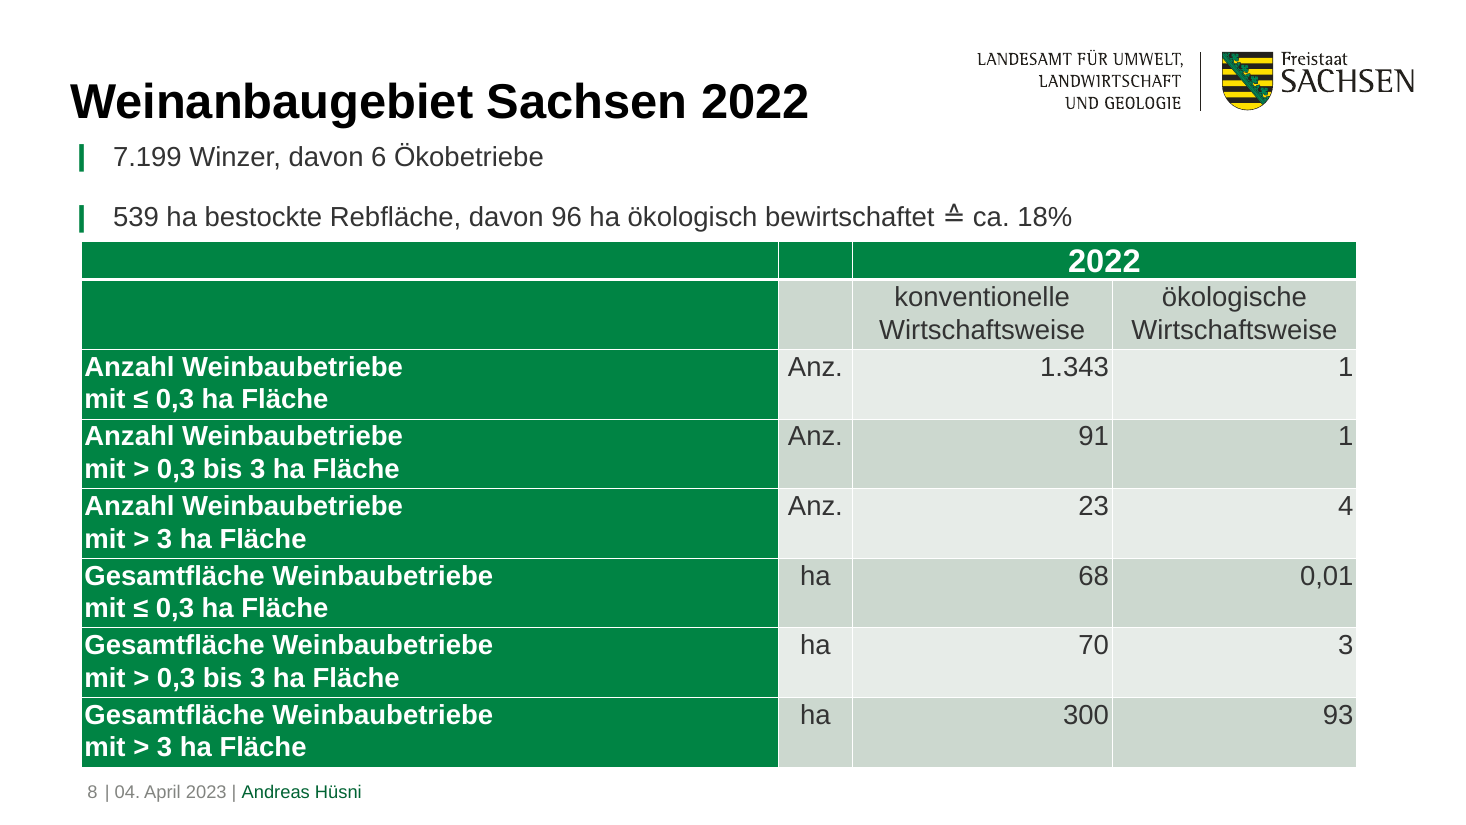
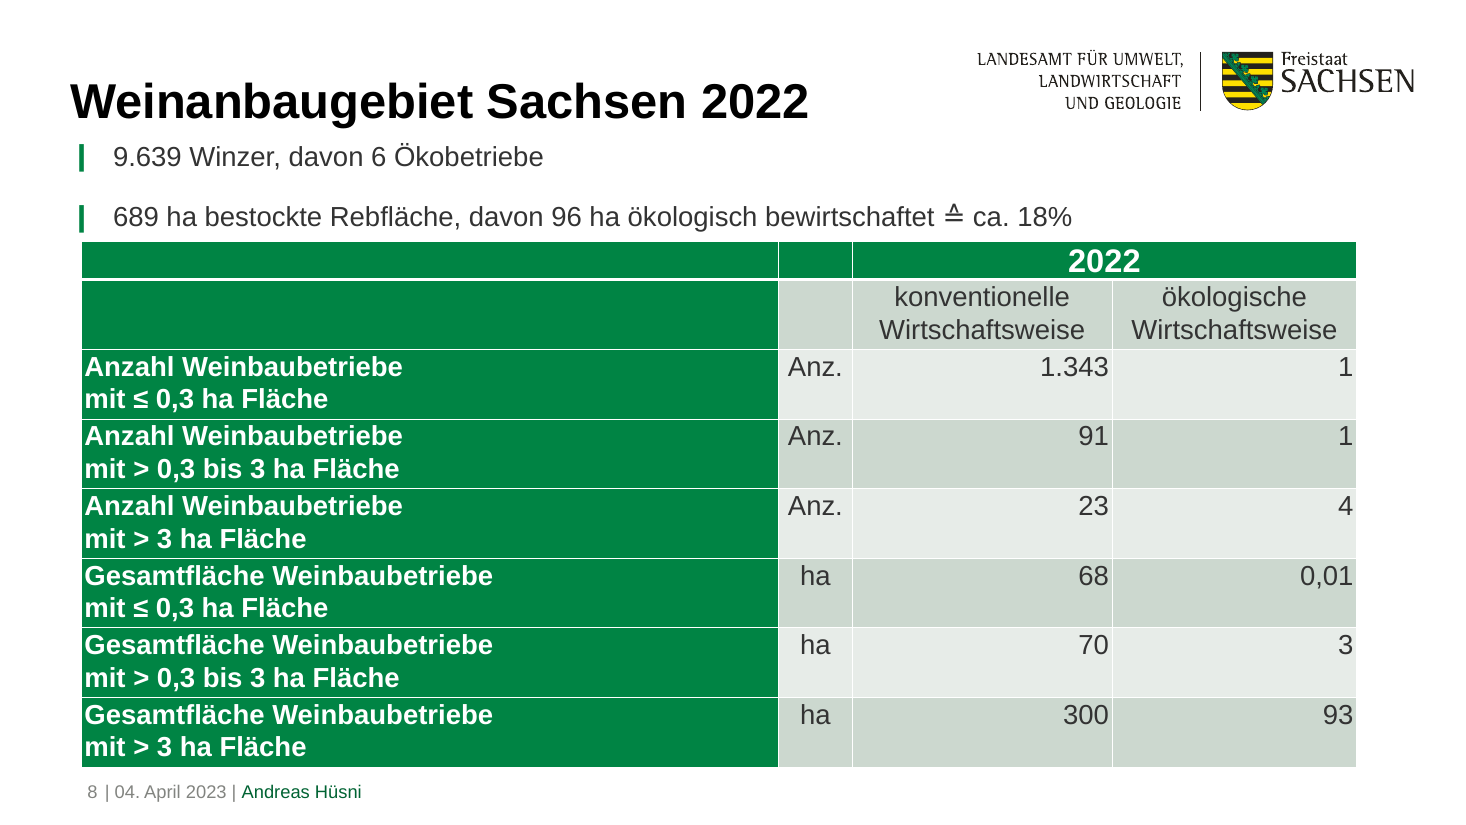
7.199: 7.199 -> 9.639
539: 539 -> 689
